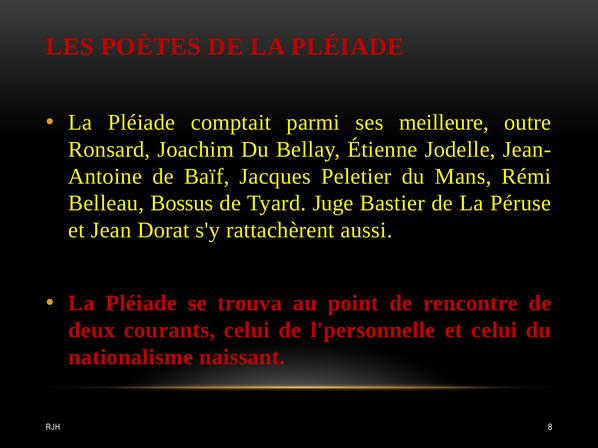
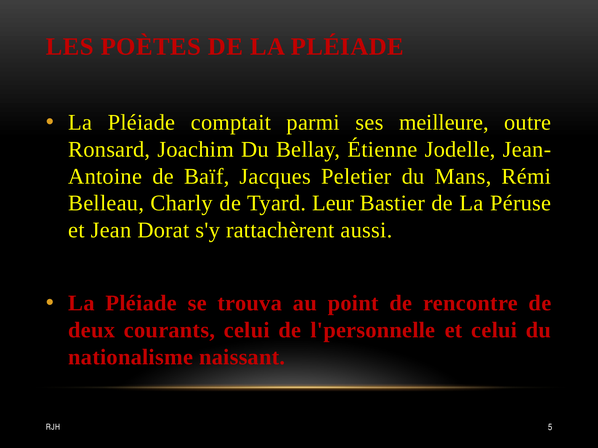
Bossus: Bossus -> Charly
Juge: Juge -> Leur
8: 8 -> 5
